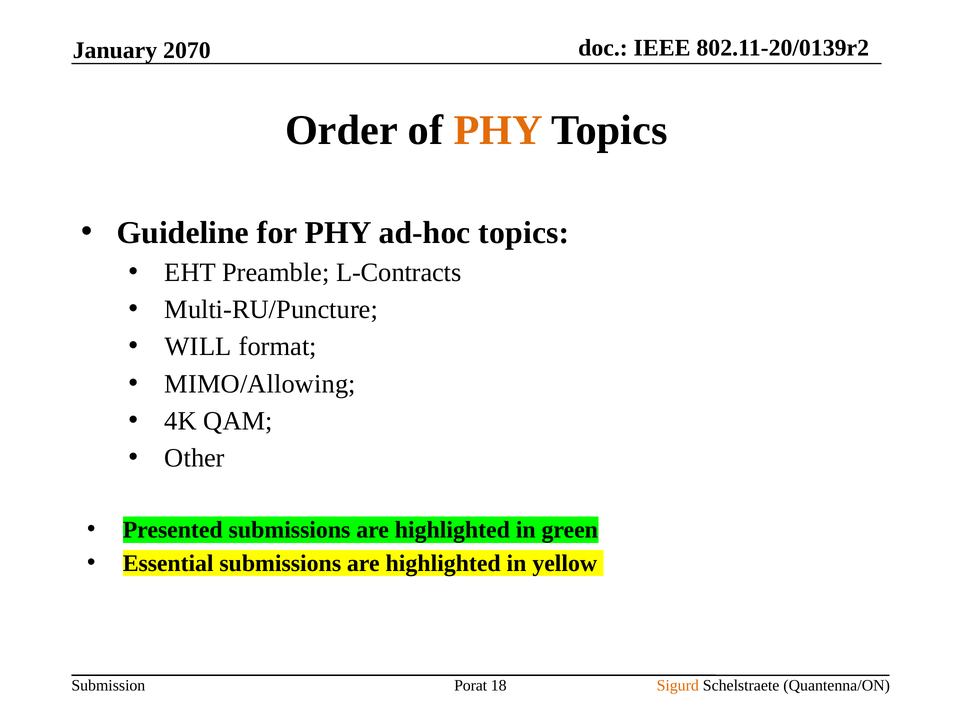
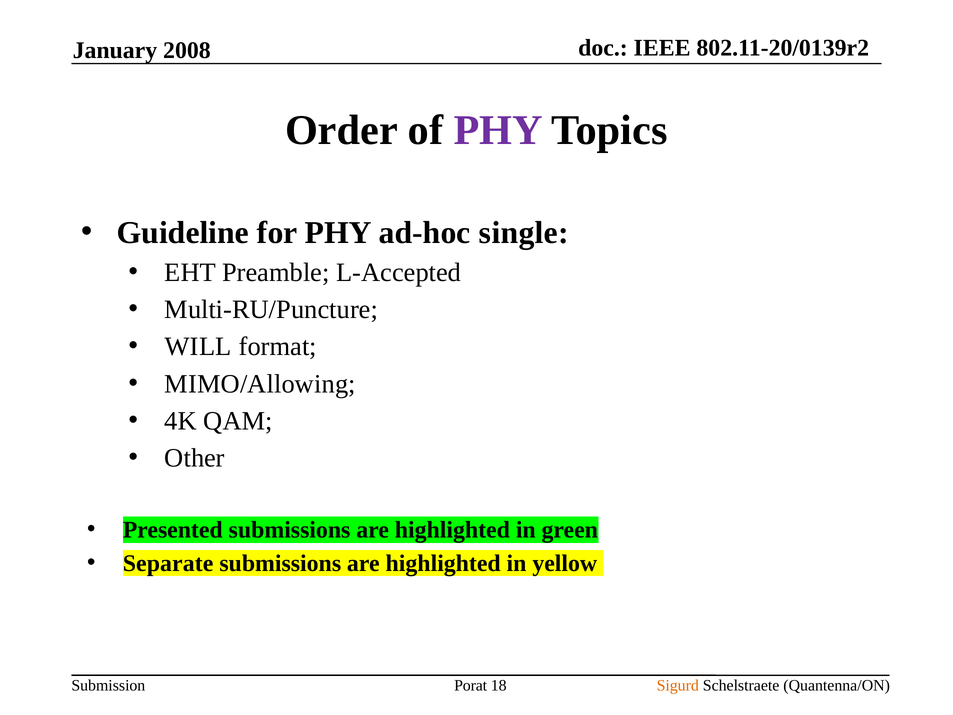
2070: 2070 -> 2008
PHY at (498, 130) colour: orange -> purple
ad-hoc topics: topics -> single
L-Contracts: L-Contracts -> L-Accepted
Essential: Essential -> Separate
